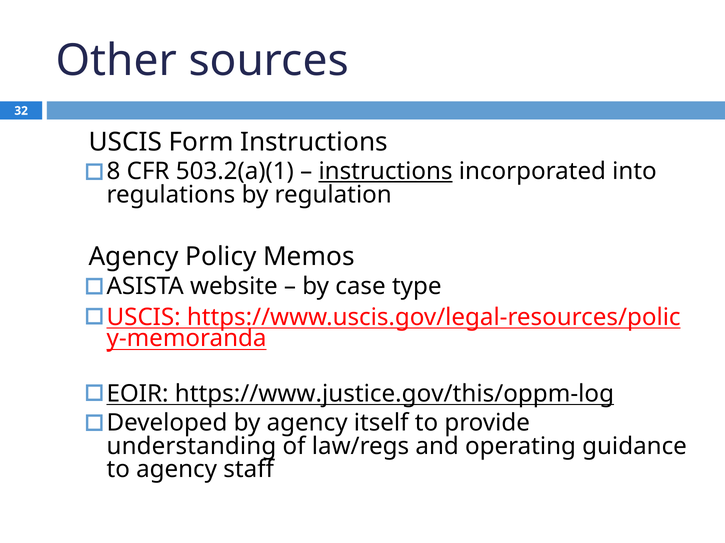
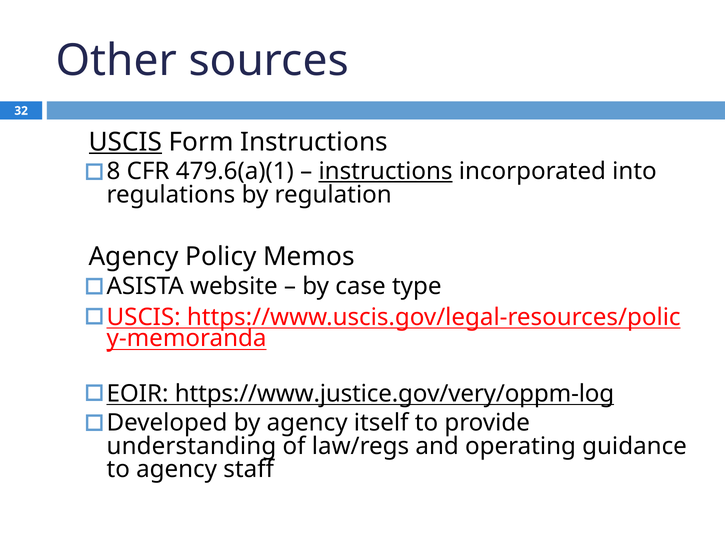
USCIS at (125, 142) underline: none -> present
503.2(a)(1: 503.2(a)(1 -> 479.6(a)(1
https://www.justice.gov/this/oppm-log: https://www.justice.gov/this/oppm-log -> https://www.justice.gov/very/oppm-log
